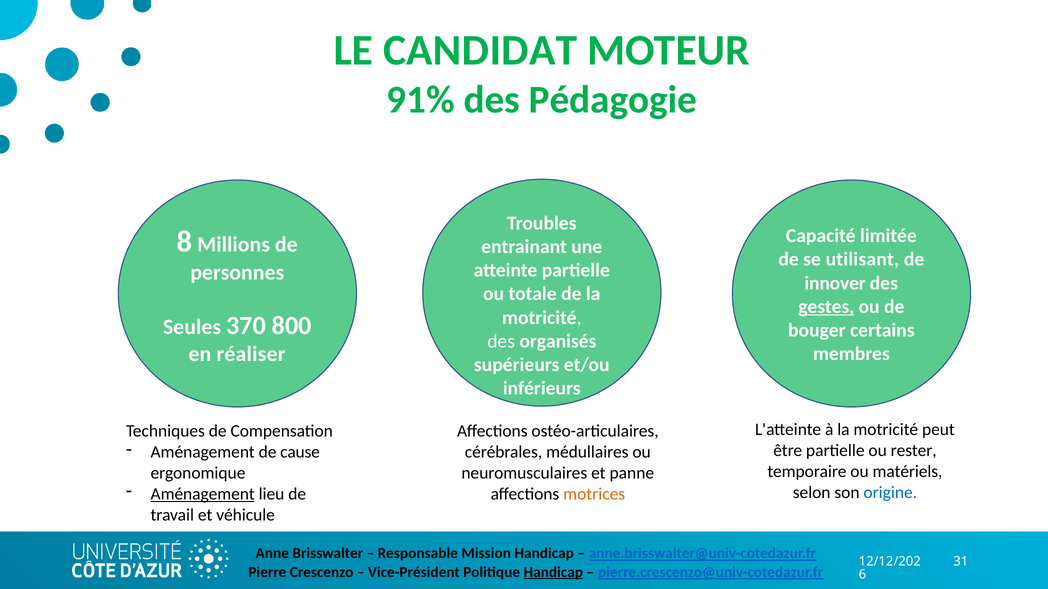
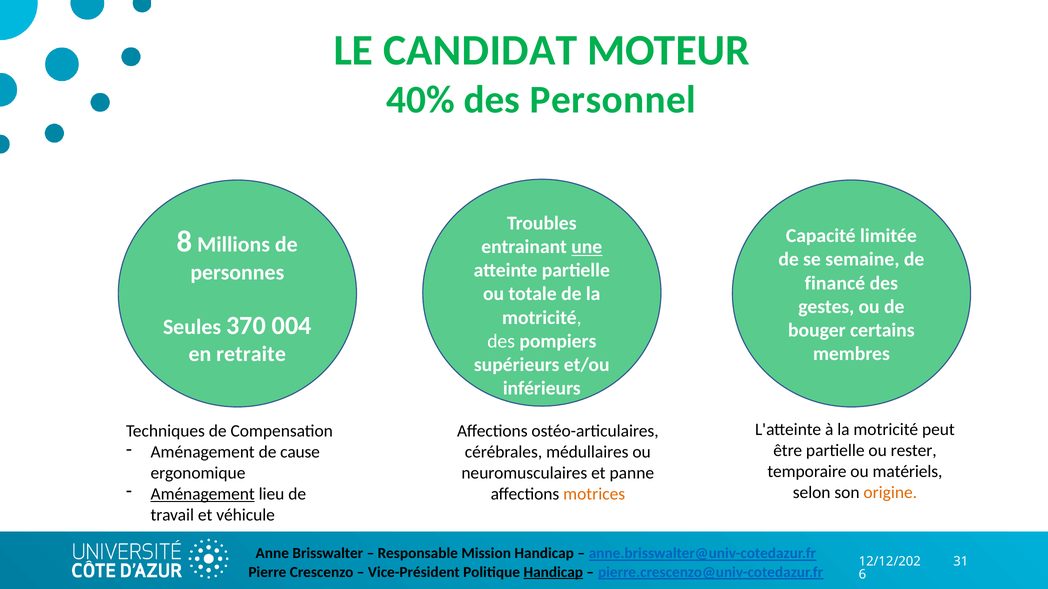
91%: 91% -> 40%
Pédagogie: Pédagogie -> Personnel
une underline: none -> present
utilisant: utilisant -> semaine
innover: innover -> financé
gestes underline: present -> none
800: 800 -> 004
organisés: organisés -> pompiers
réaliser: réaliser -> retraite
origine colour: blue -> orange
